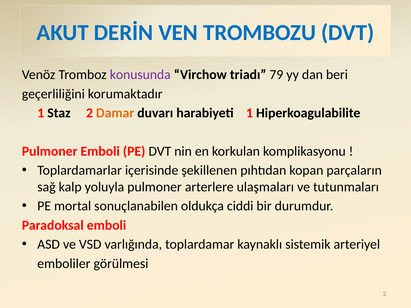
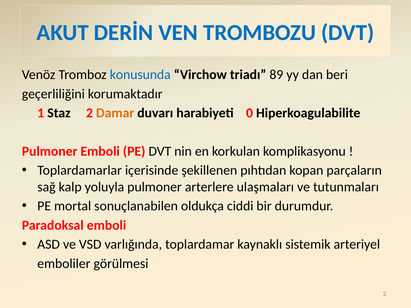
konusunda colour: purple -> blue
79: 79 -> 89
harabiyeti 1: 1 -> 0
